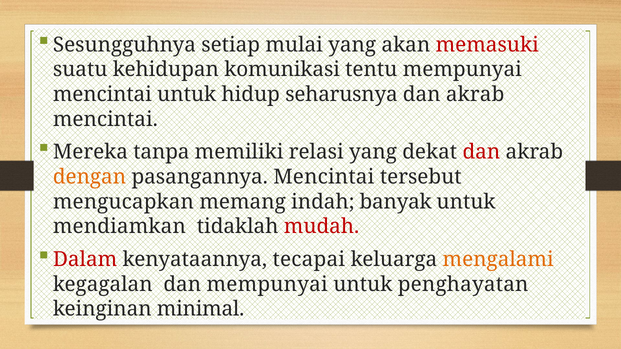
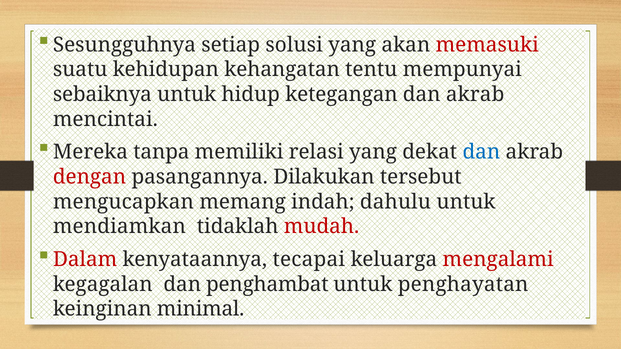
mulai: mulai -> solusi
komunikasi: komunikasi -> kehangatan
mencintai at (102, 95): mencintai -> sebaiknya
seharusnya: seharusnya -> ketegangan
dan at (481, 152) colour: red -> blue
dengan colour: orange -> red
pasangannya Mencintai: Mencintai -> Dilakukan
banyak: banyak -> dahulu
mengalami colour: orange -> red
dan mempunyai: mempunyai -> penghambat
